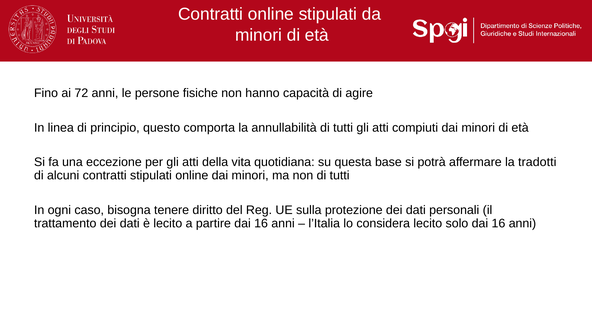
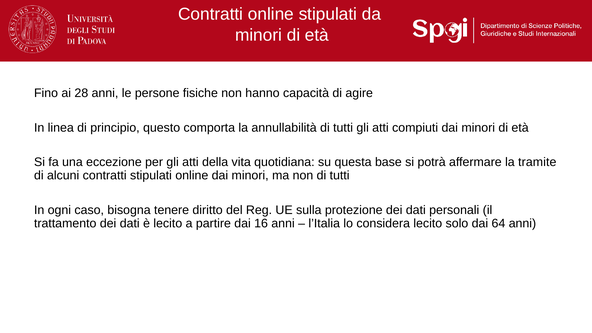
72: 72 -> 28
tradotti: tradotti -> tramite
solo dai 16: 16 -> 64
